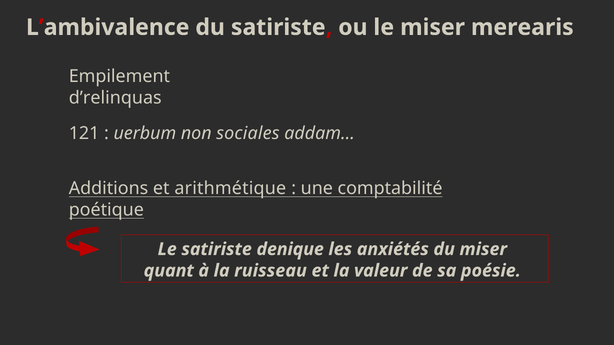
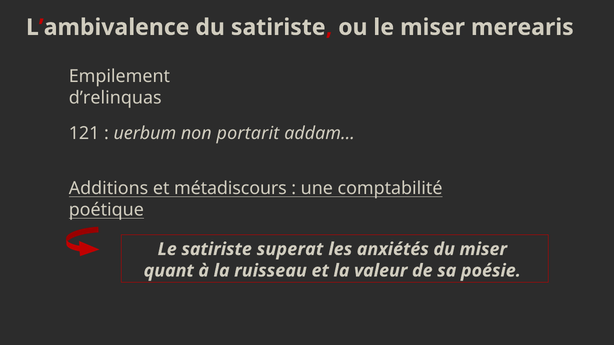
sociales: sociales -> portarit
arithmétique: arithmétique -> métadiscours
denique: denique -> superat
